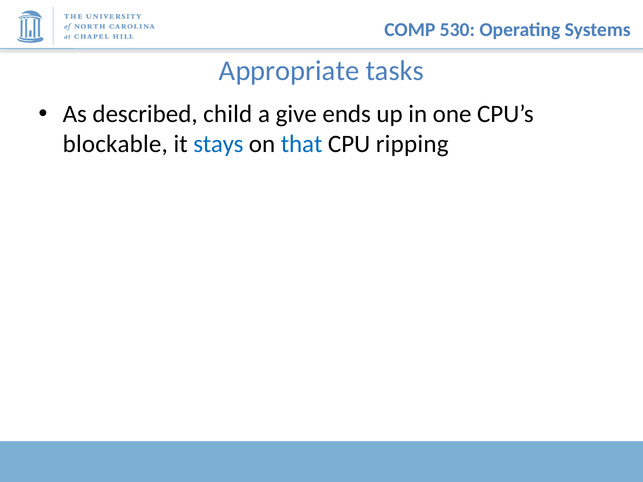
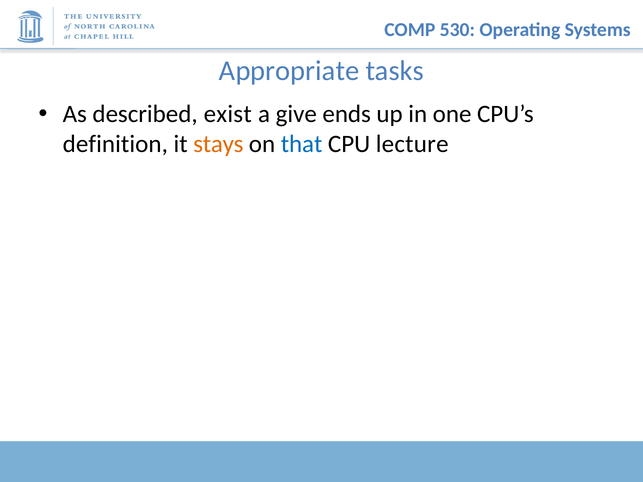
child: child -> exist
blockable: blockable -> definition
stays colour: blue -> orange
ripping: ripping -> lecture
